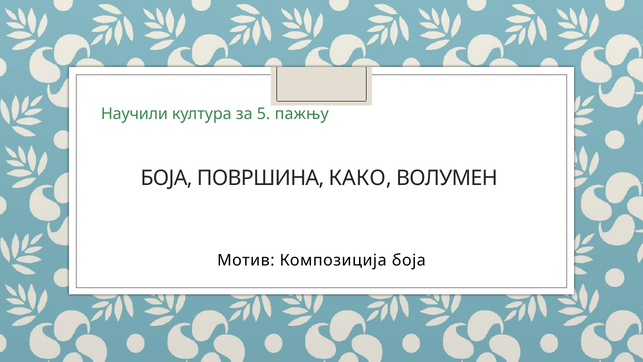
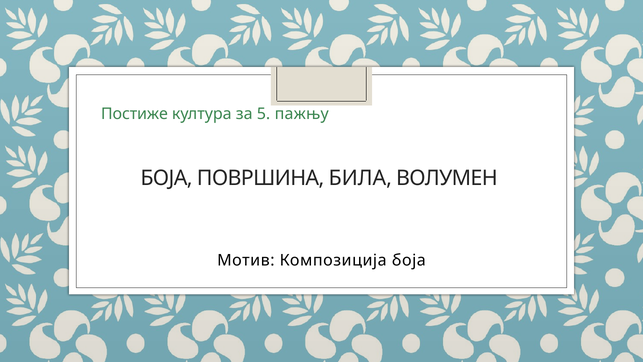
Научили: Научили -> Постиже
КАКО: КАКО -> БИЛА
